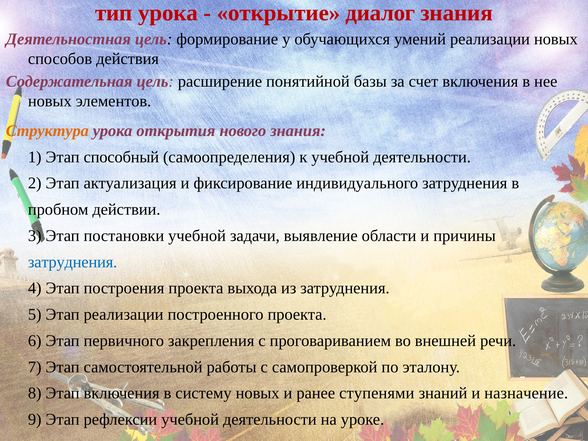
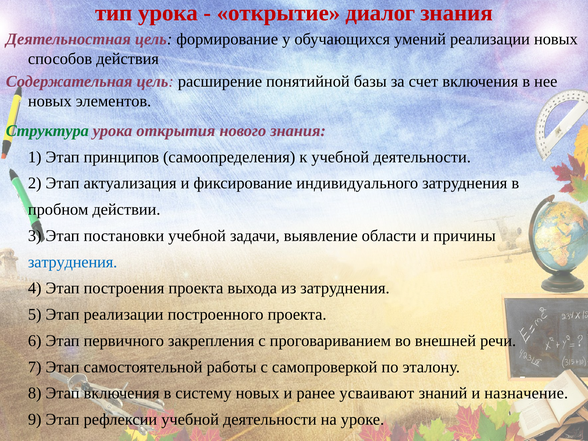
Структура colour: orange -> green
способный: способный -> принципов
ступенями: ступенями -> усваивают
